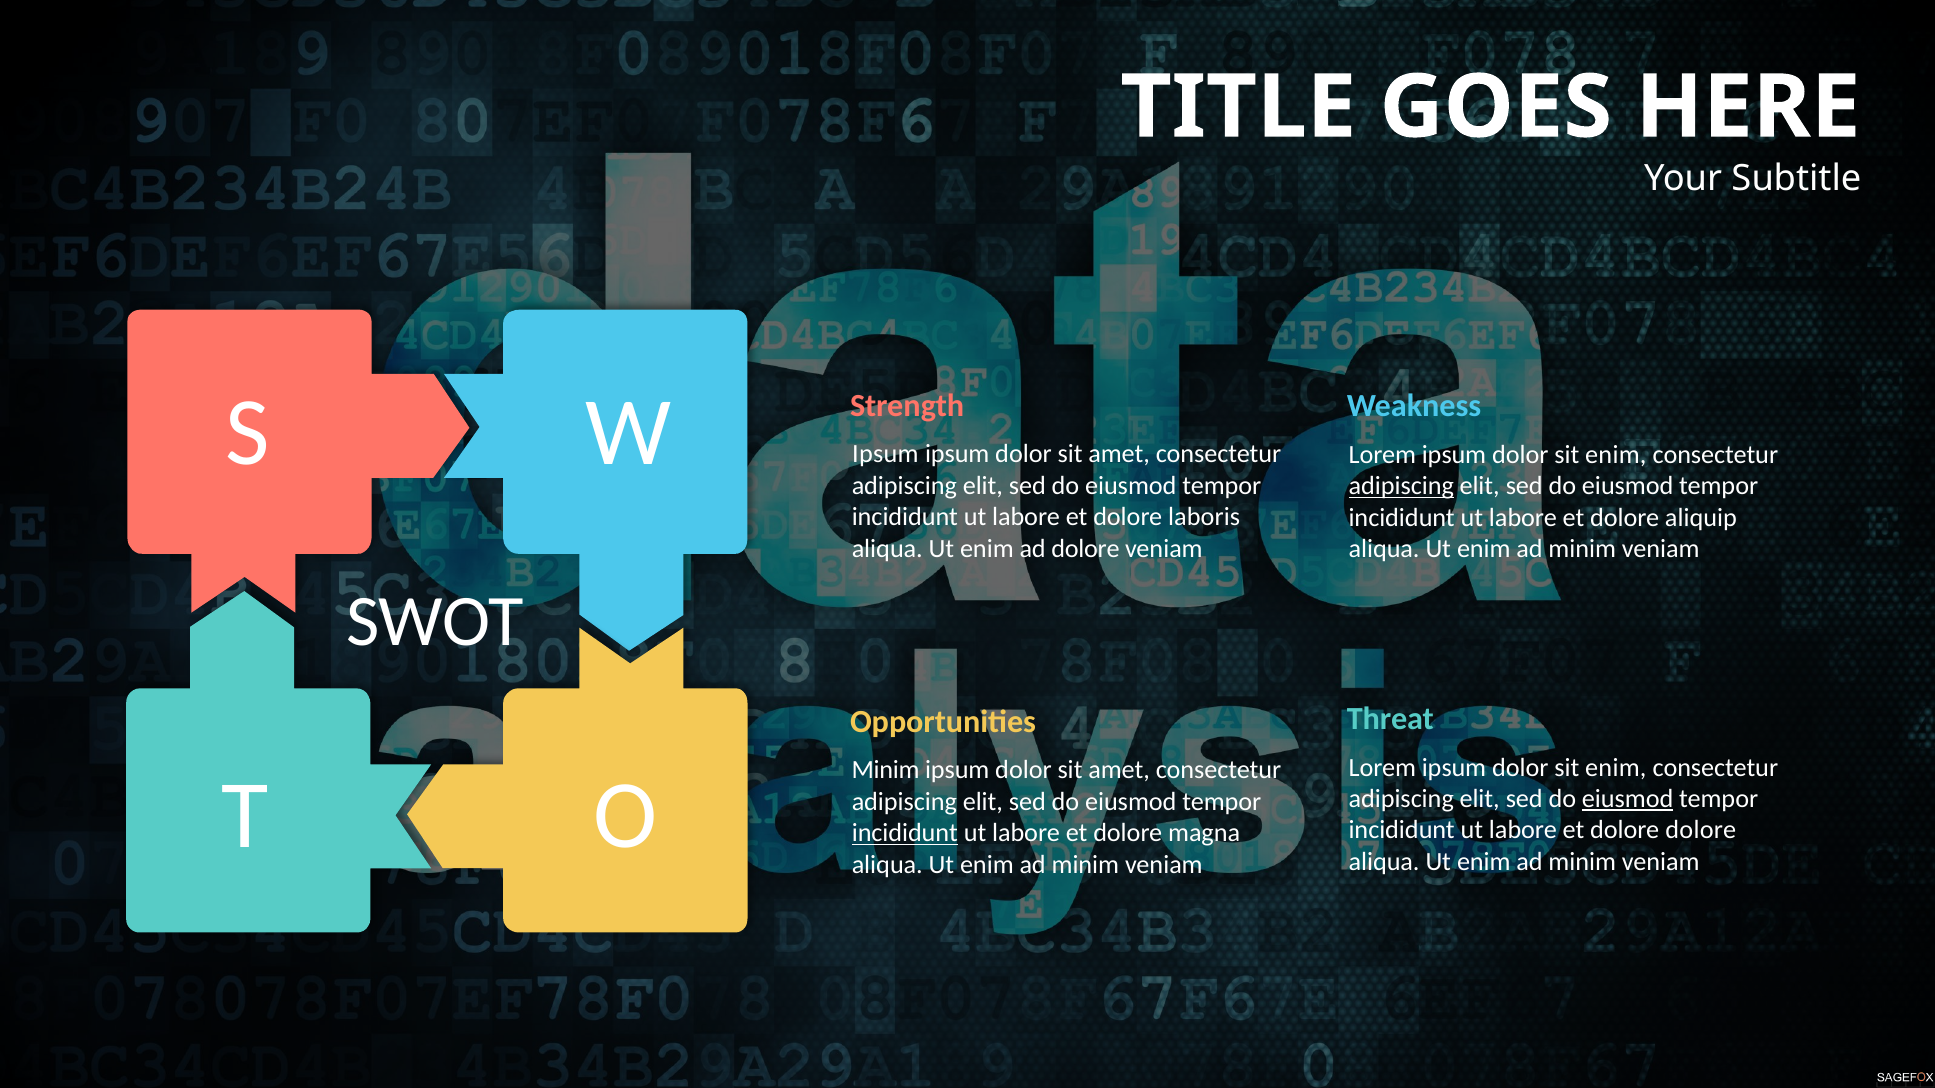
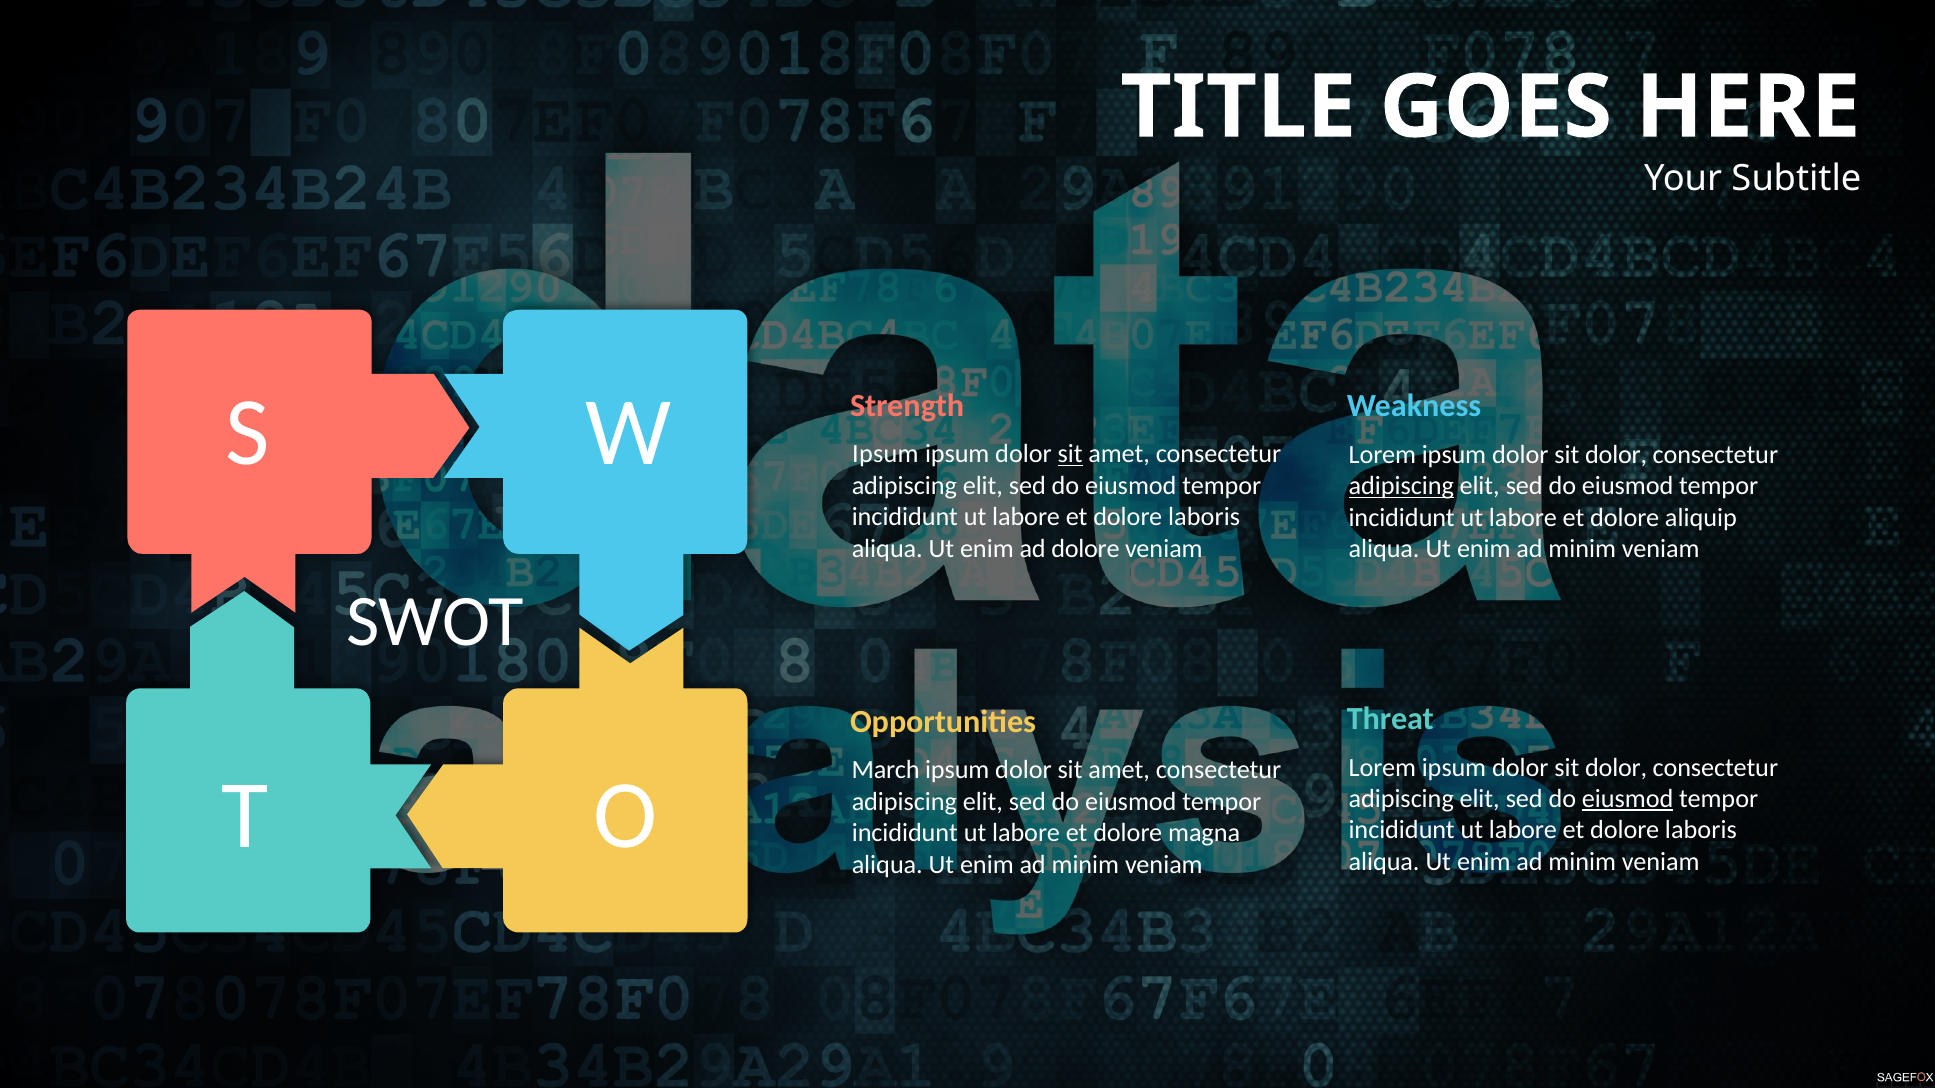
sit at (1070, 454) underline: none -> present
enim at (1616, 455): enim -> dolor
enim at (1616, 768): enim -> dolor
Minim at (886, 771): Minim -> March
dolore at (1701, 831): dolore -> laboris
incididunt at (905, 834) underline: present -> none
